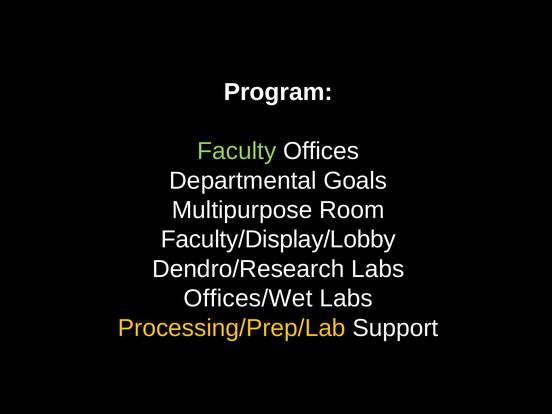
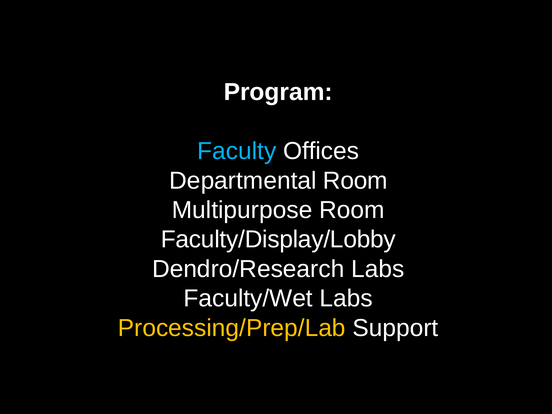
Faculty colour: light green -> light blue
Departmental Goals: Goals -> Room
Offices/Wet: Offices/Wet -> Faculty/Wet
